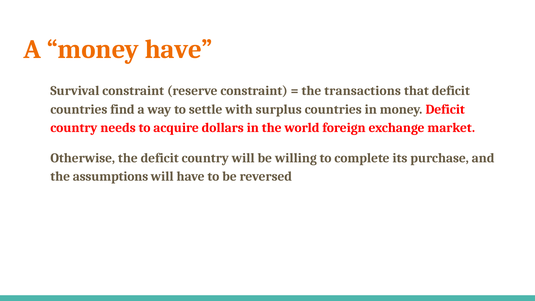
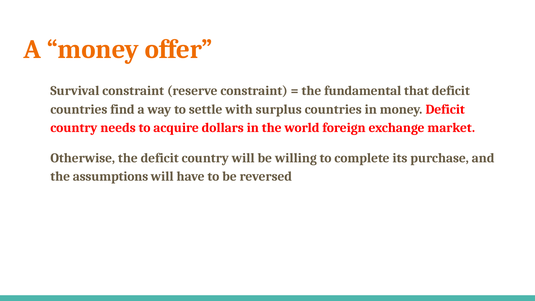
money have: have -> offer
transactions: transactions -> fundamental
